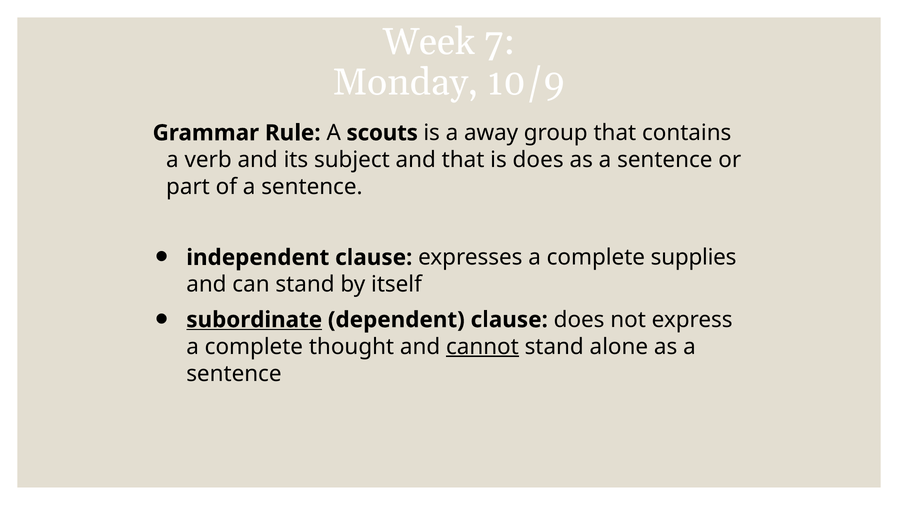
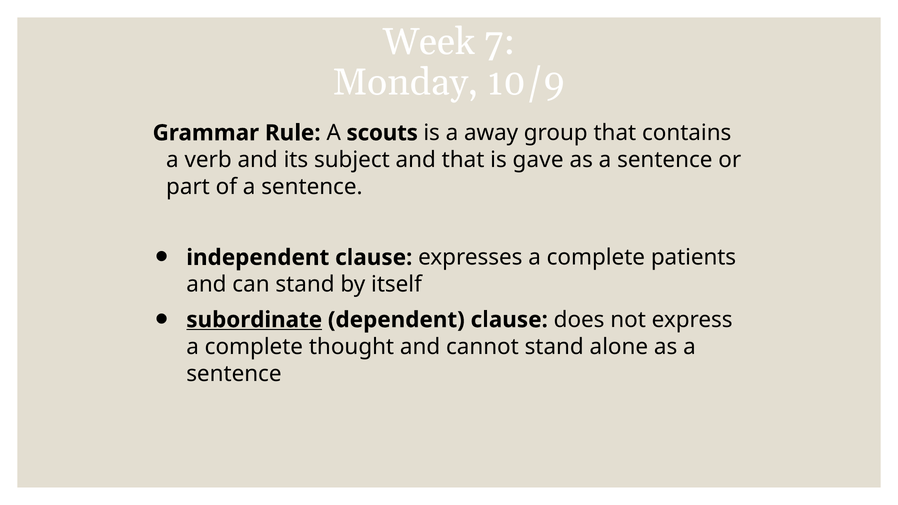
is does: does -> gave
supplies: supplies -> patients
cannot underline: present -> none
